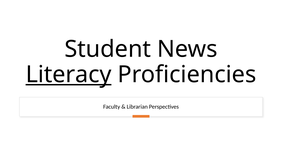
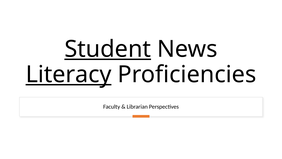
Student underline: none -> present
